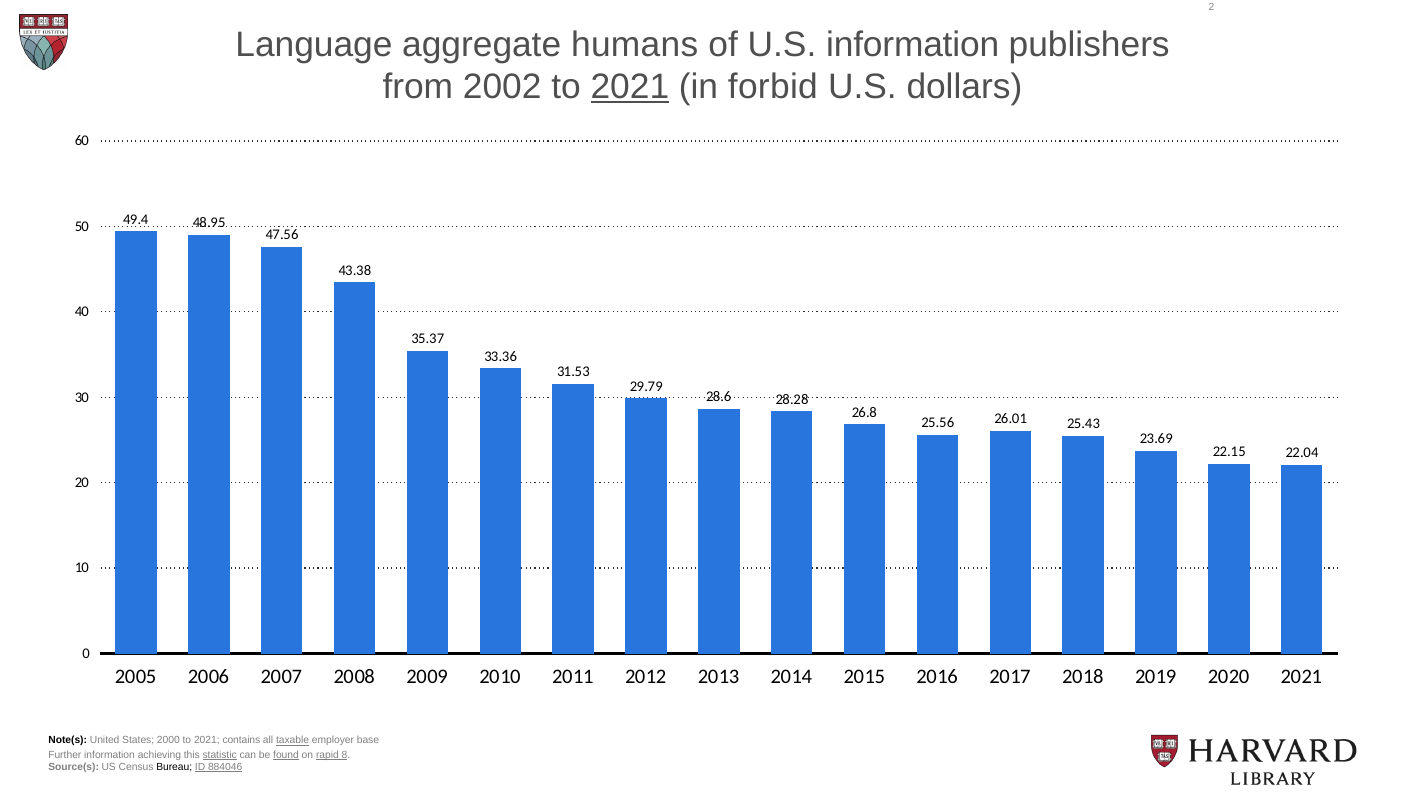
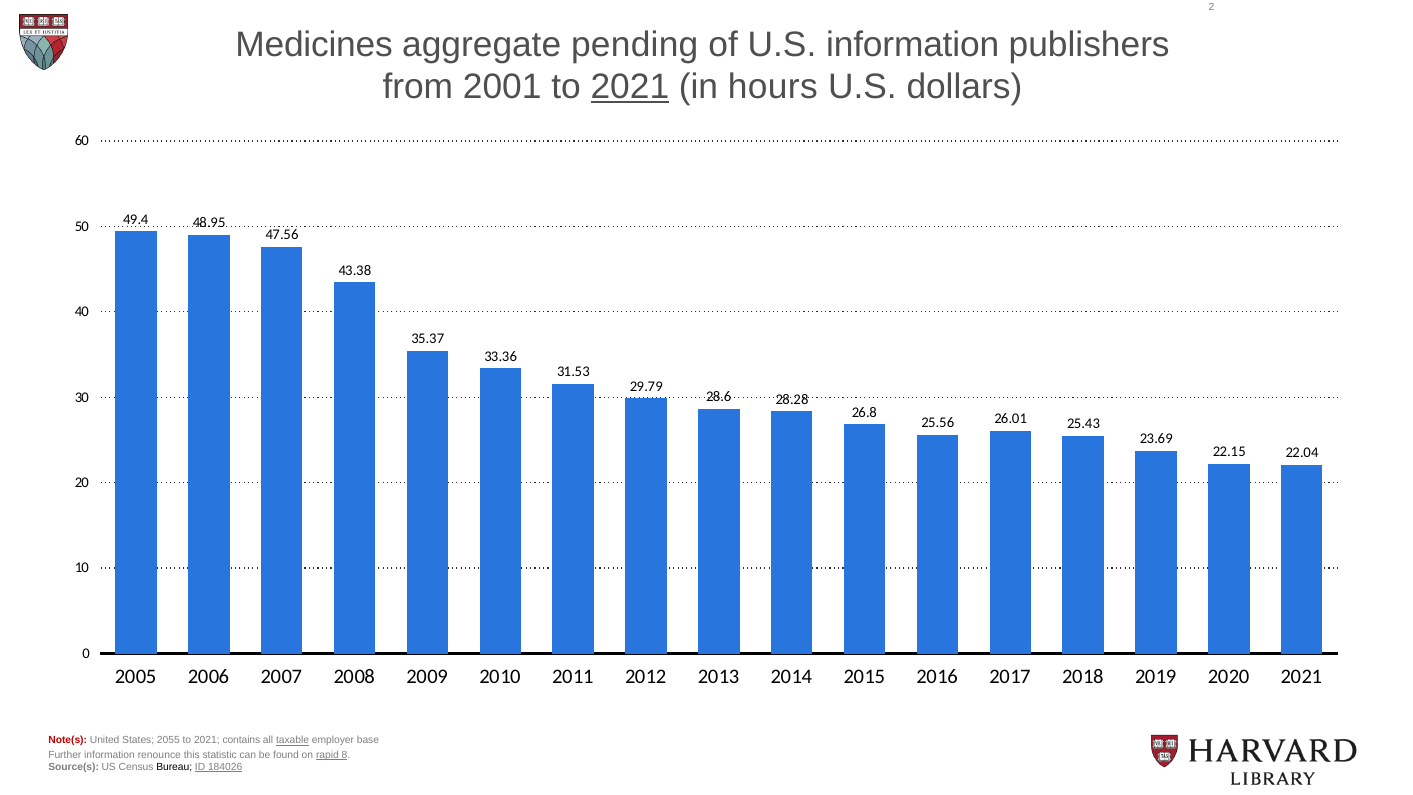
Language: Language -> Medicines
humans: humans -> pending
2002: 2002 -> 2001
forbid: forbid -> hours
Note(s colour: black -> red
2000: 2000 -> 2055
achieving: achieving -> renounce
statistic underline: present -> none
found underline: present -> none
884046: 884046 -> 184026
